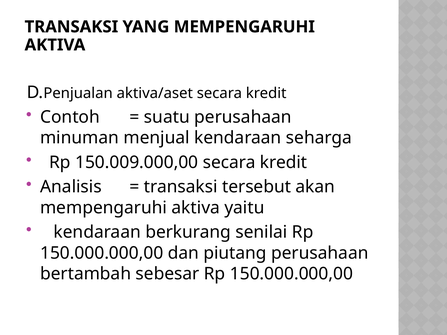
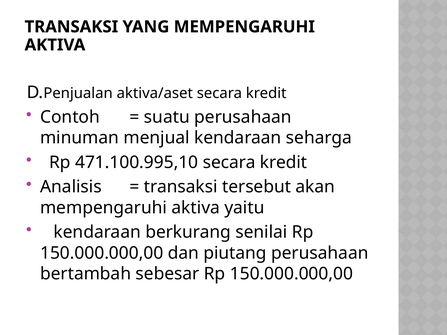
150.009.000,00: 150.009.000,00 -> 471.100.995,10
